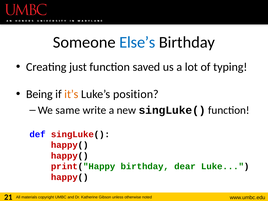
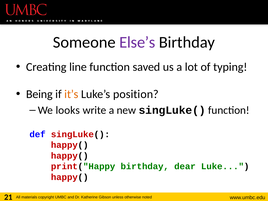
Else’s colour: blue -> purple
just: just -> line
same: same -> looks
